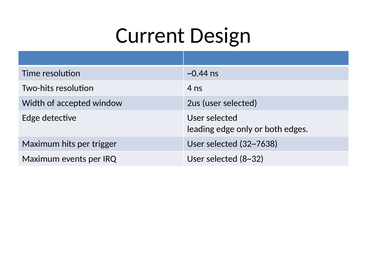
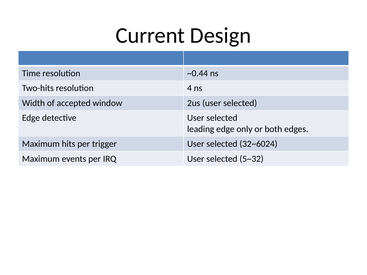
32~7638: 32~7638 -> 32~6024
8~32: 8~32 -> 5~32
